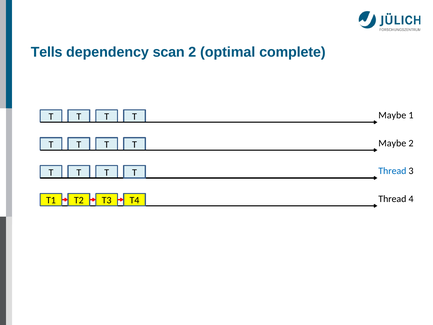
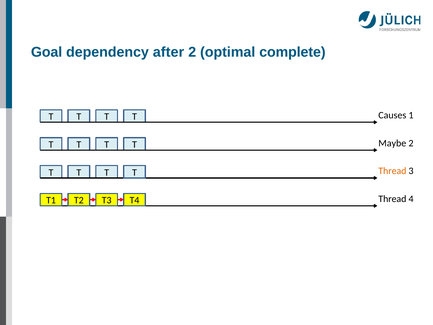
Tells: Tells -> Goal
scan: scan -> after
T Maybe: Maybe -> Causes
Thread at (392, 171) colour: blue -> orange
